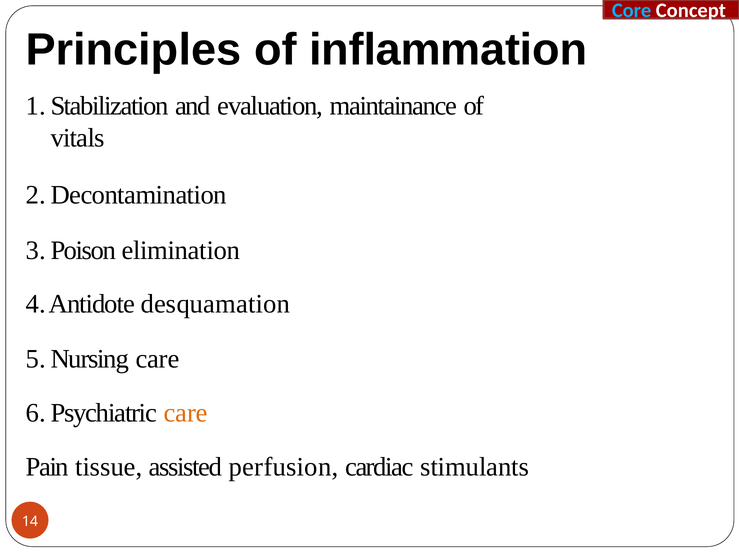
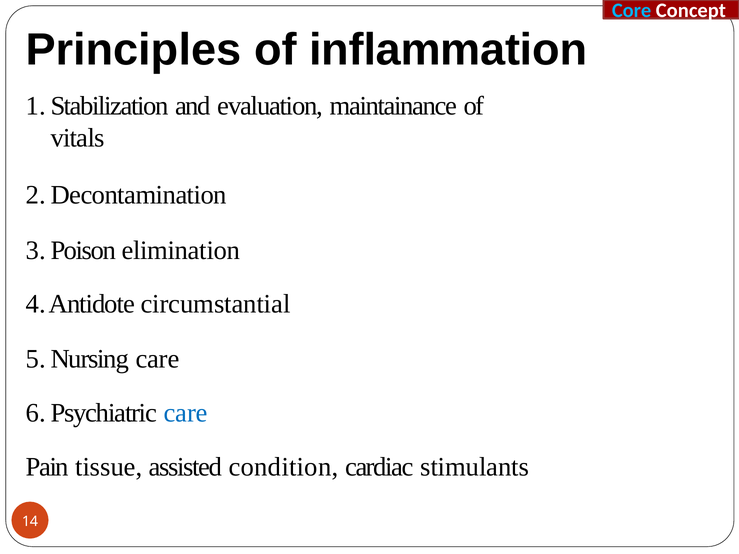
desquamation: desquamation -> circumstantial
care at (186, 413) colour: orange -> blue
perfusion: perfusion -> condition
